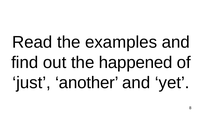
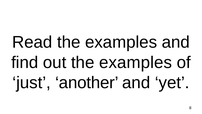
out the happened: happened -> examples
